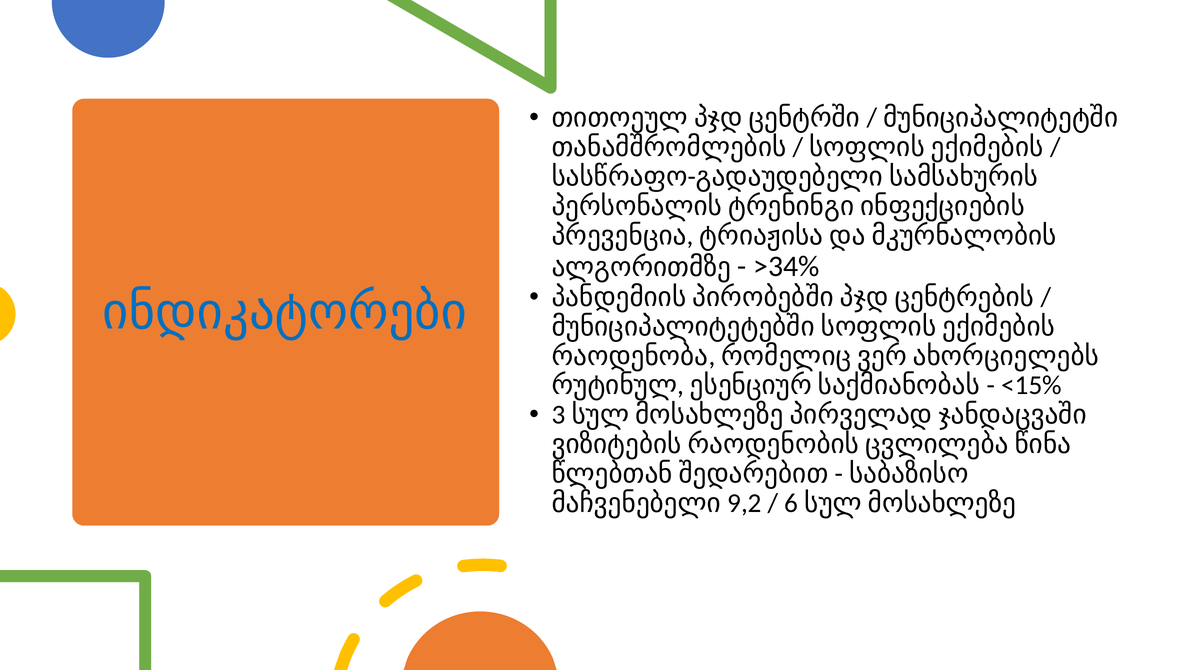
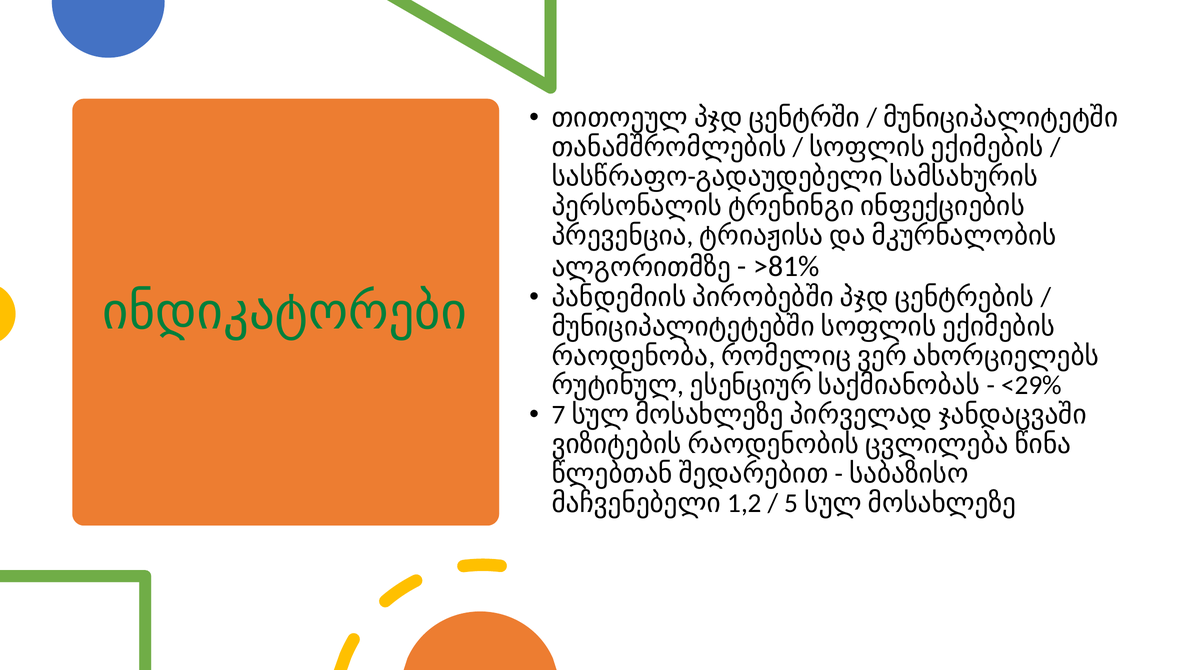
>34%: >34% -> >81%
ინდიკატორები colour: blue -> green
<15%: <15% -> <29%
3: 3 -> 7
9,2: 9,2 -> 1,2
6: 6 -> 5
